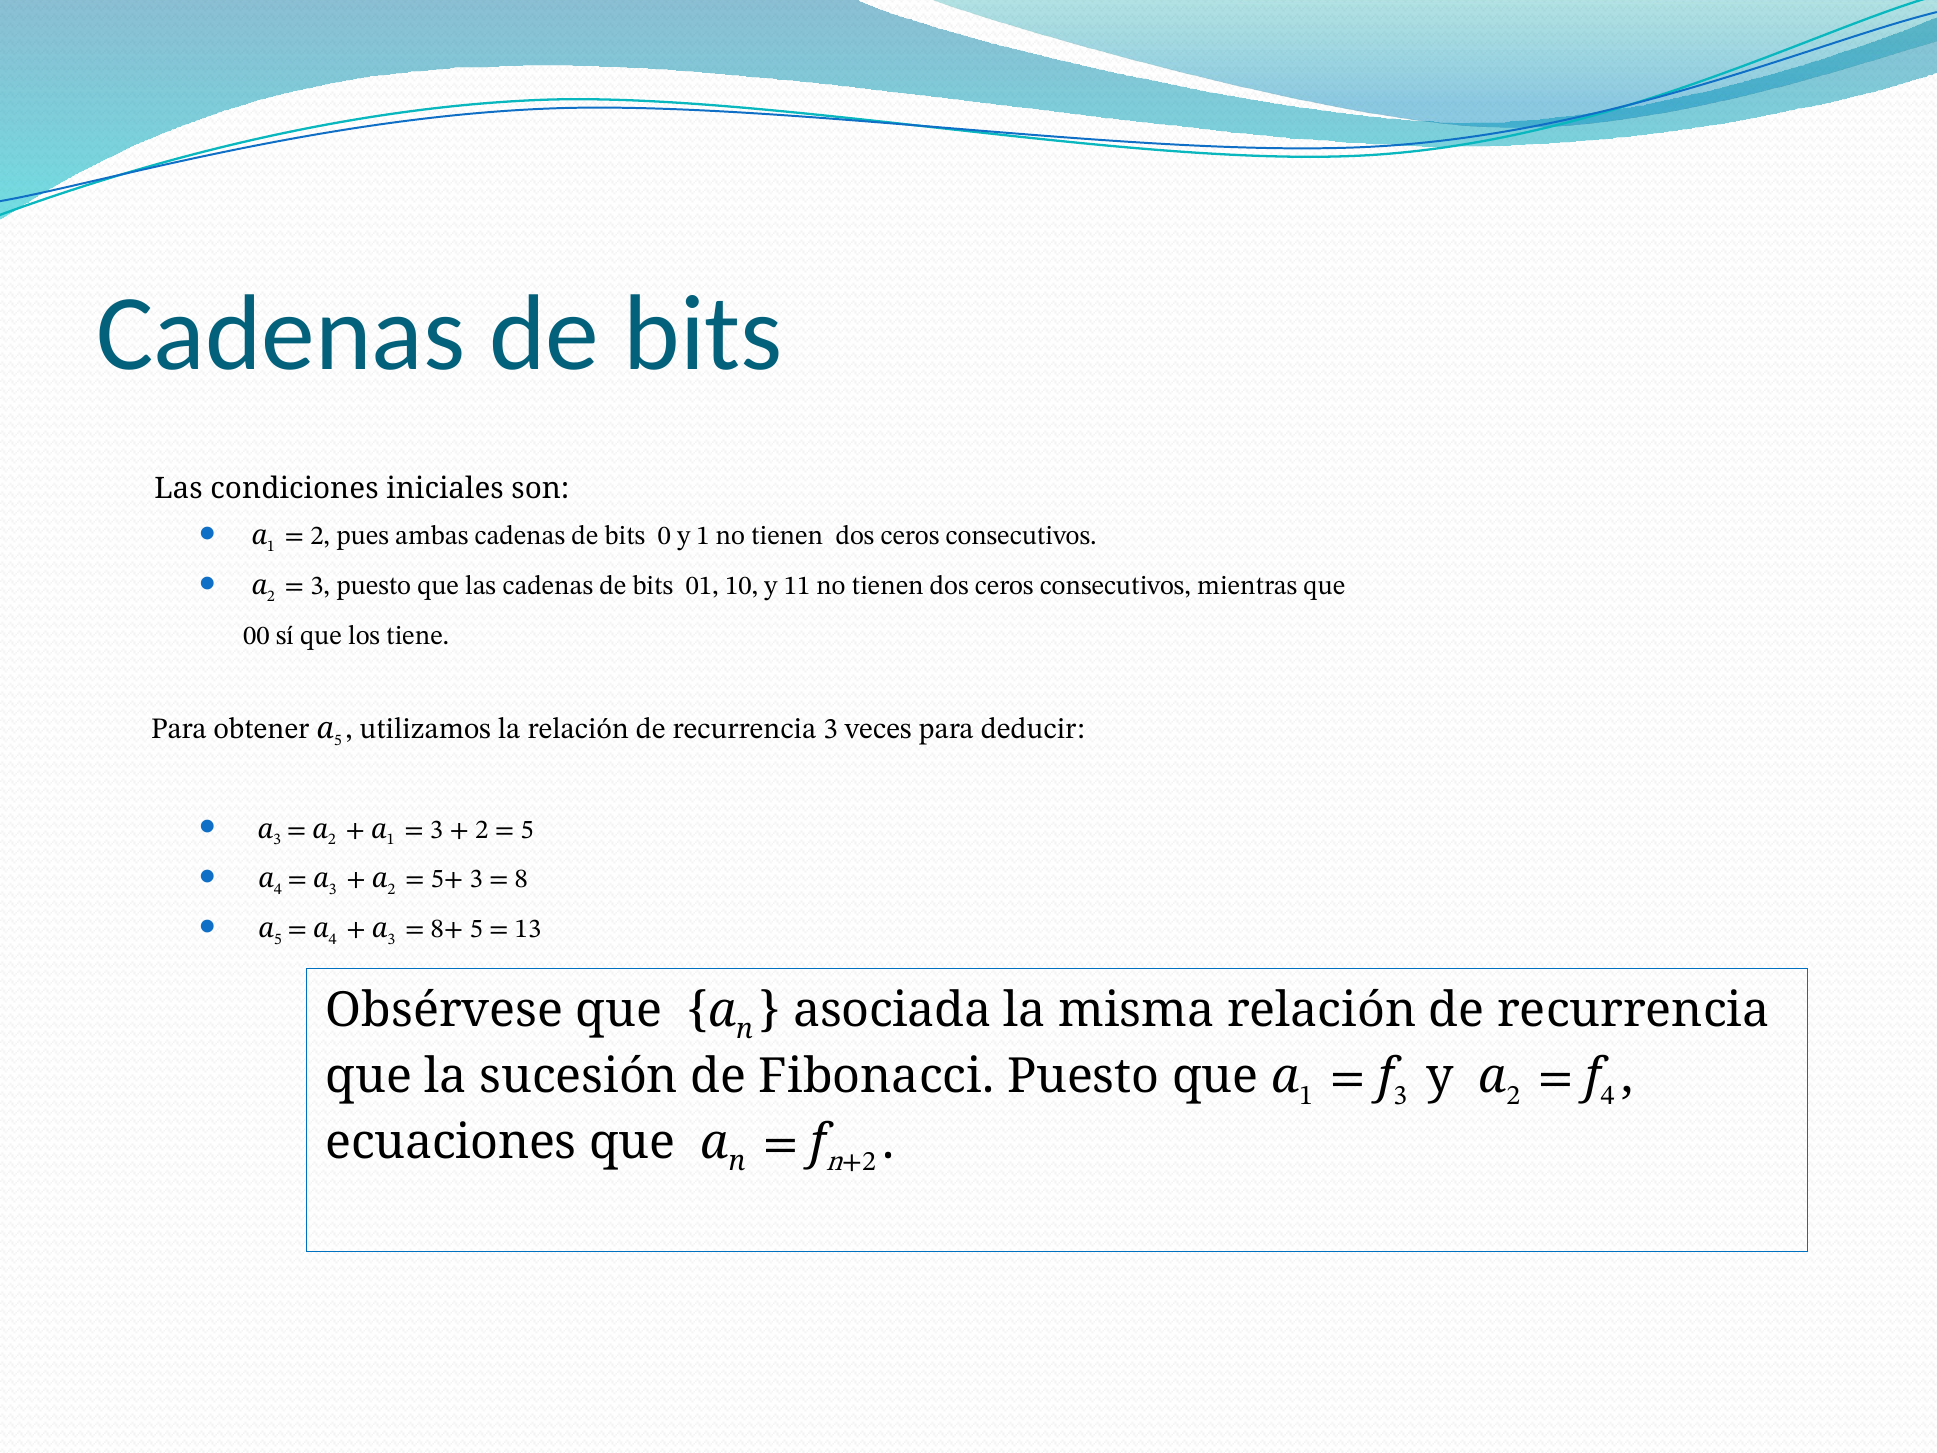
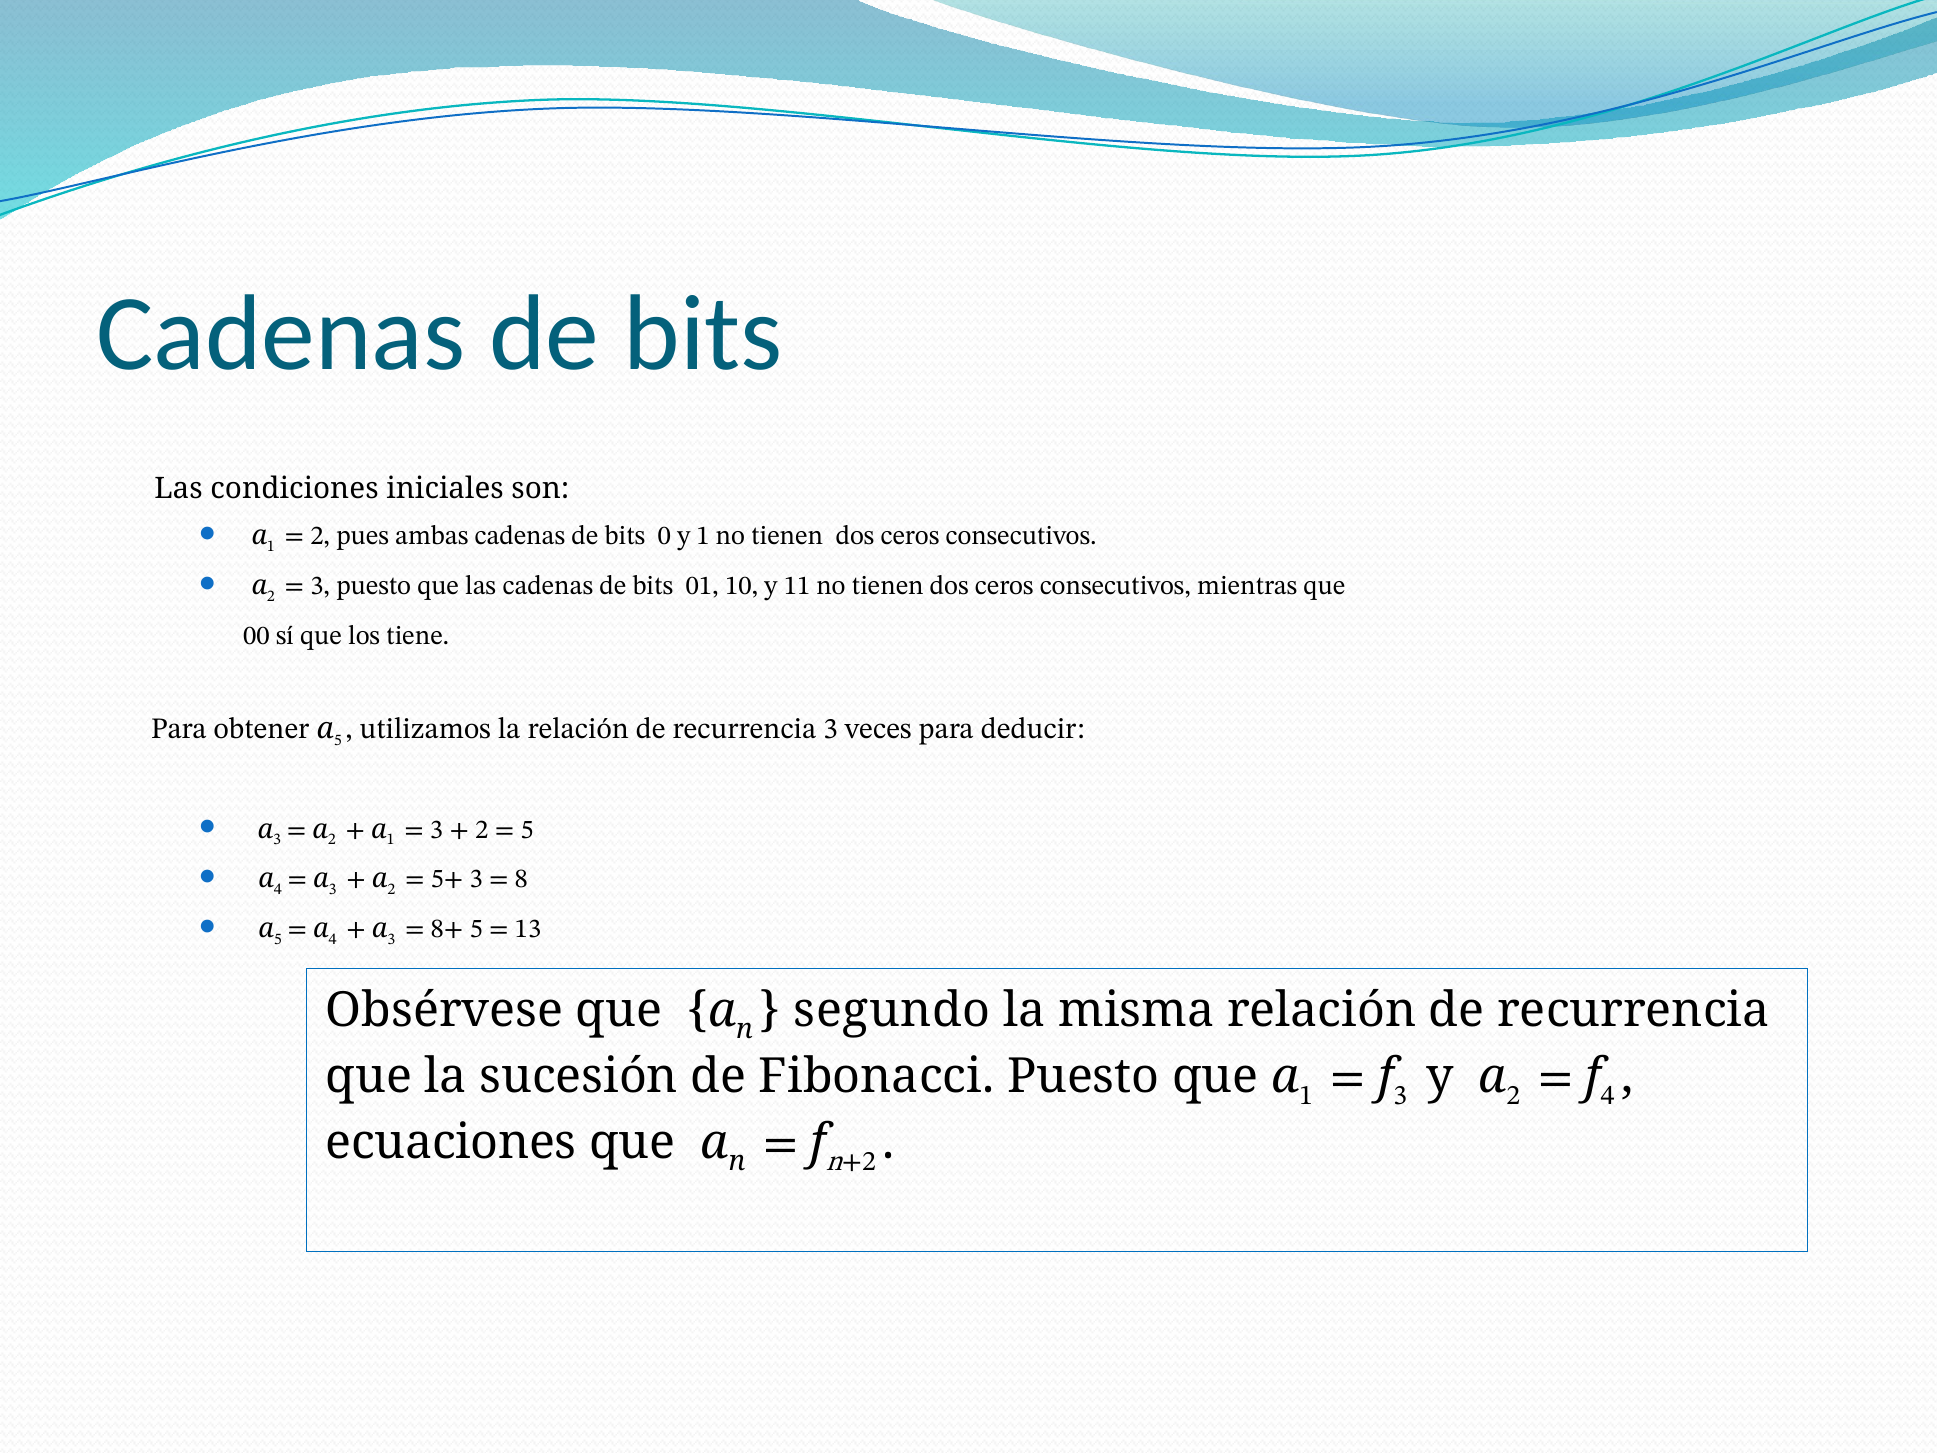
asociada: asociada -> segundo
